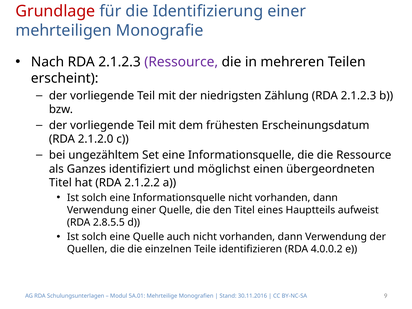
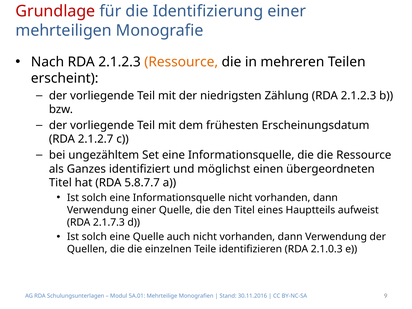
Ressource at (181, 62) colour: purple -> orange
2.1.2.0: 2.1.2.0 -> 2.1.2.7
2.1.2.2: 2.1.2.2 -> 5.8.7.7
2.8.5.5: 2.8.5.5 -> 2.1.7.3
4.0.0.2: 4.0.0.2 -> 2.1.0.3
